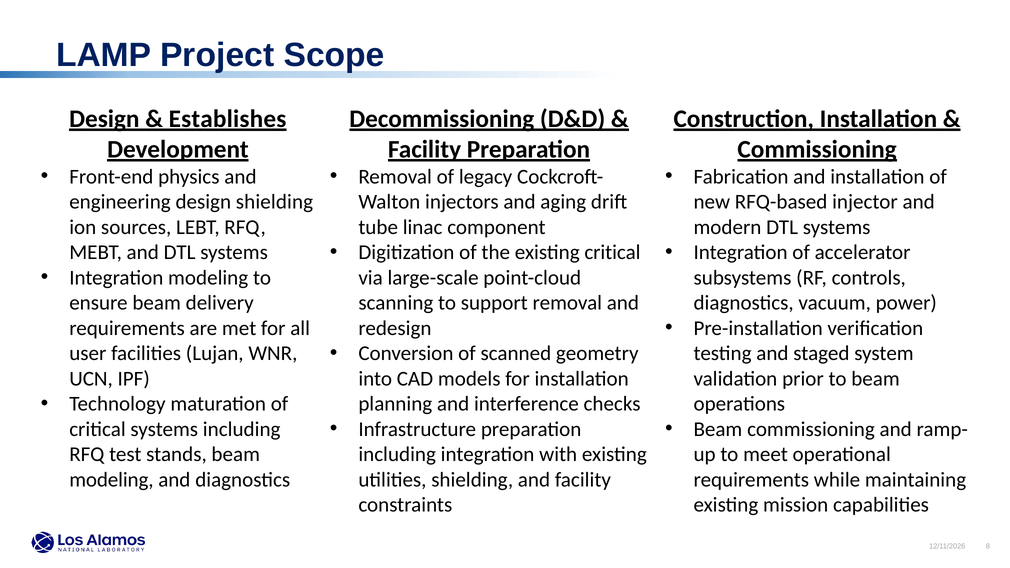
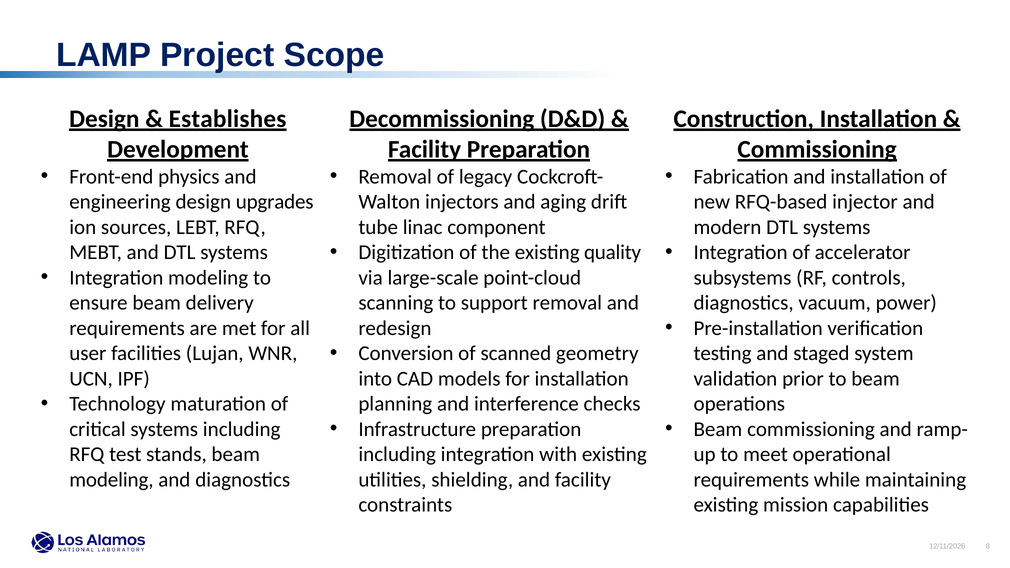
design shielding: shielding -> upgrades
existing critical: critical -> quality
